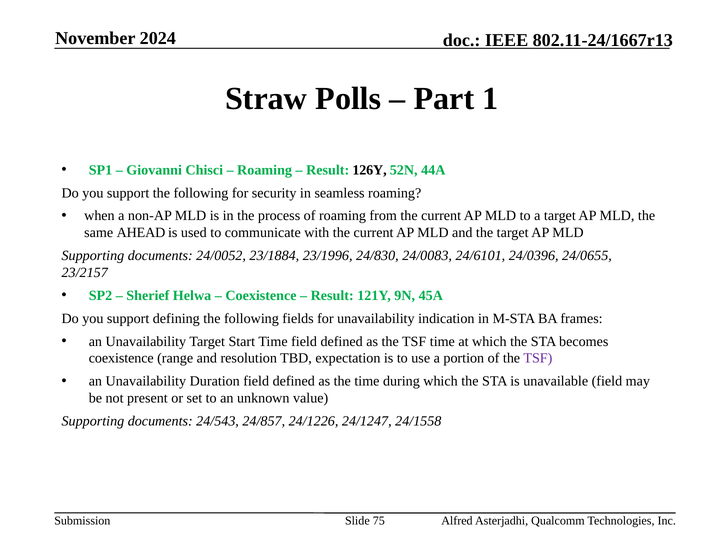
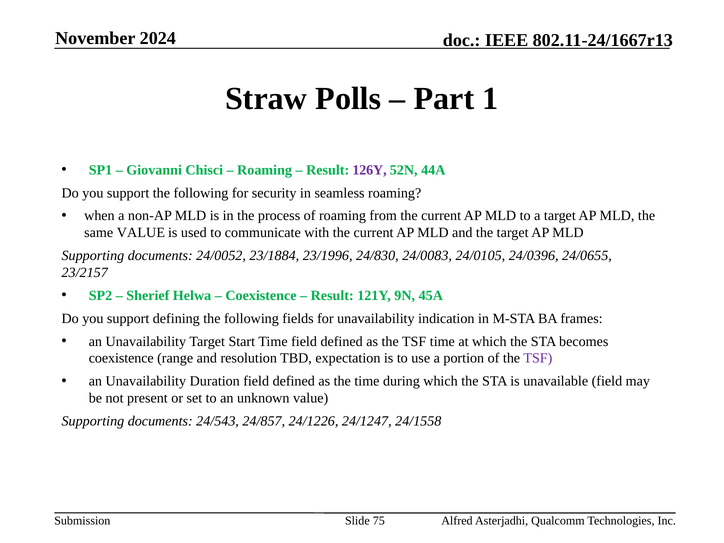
126Y colour: black -> purple
same AHEAD: AHEAD -> VALUE
24/6101: 24/6101 -> 24/0105
